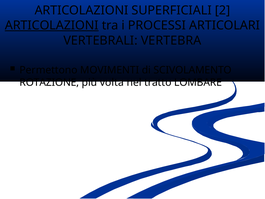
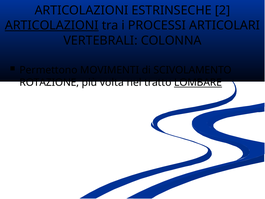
SUPERFICIALI: SUPERFICIALI -> ESTRINSECHE
VERTEBRA: VERTEBRA -> COLONNA
LOMBARE underline: none -> present
